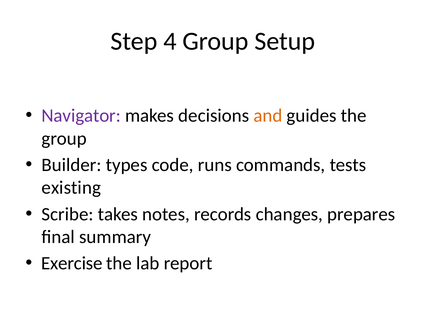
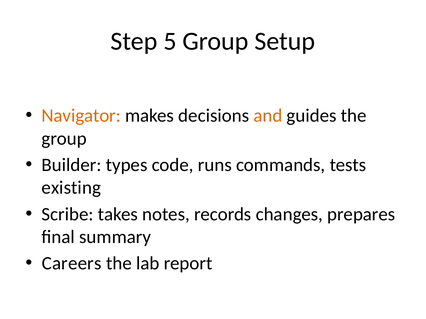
4: 4 -> 5
Navigator colour: purple -> orange
Exercise: Exercise -> Careers
